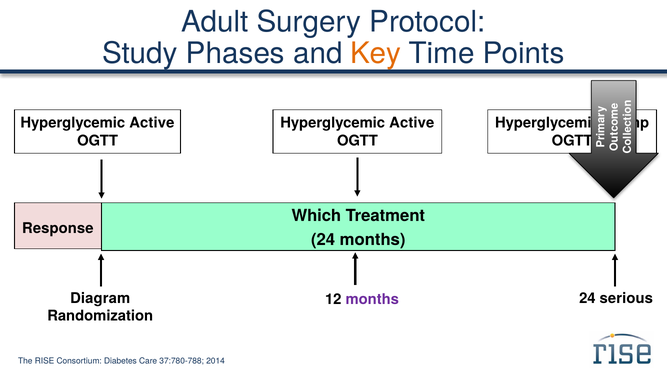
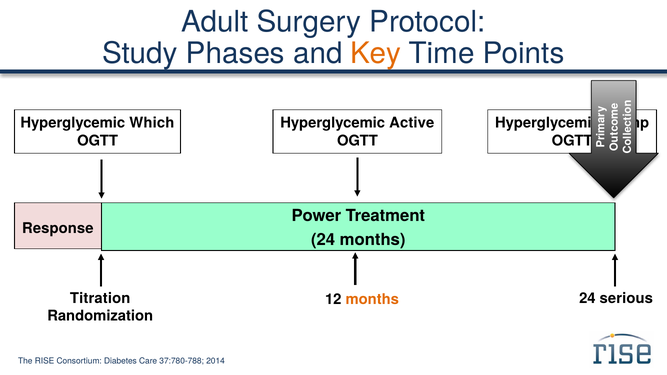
Active at (152, 123): Active -> Which
Which: Which -> Power
Diagram: Diagram -> Titration
months at (372, 300) colour: purple -> orange
